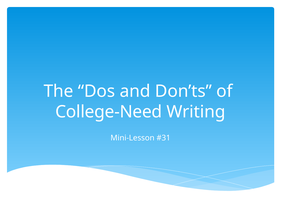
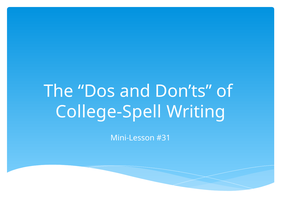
College-Need: College-Need -> College-Spell
